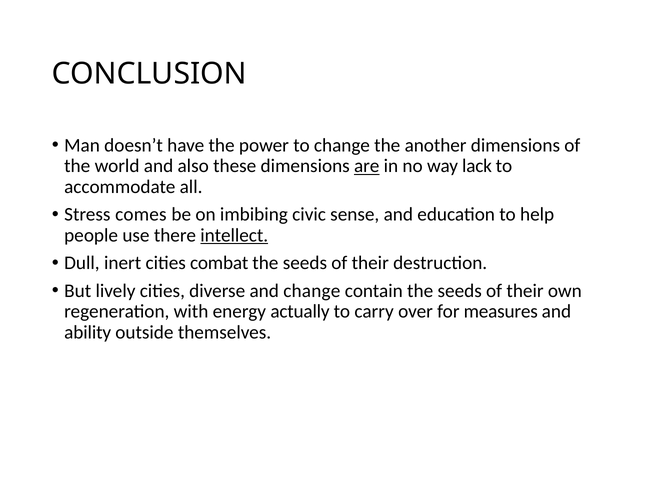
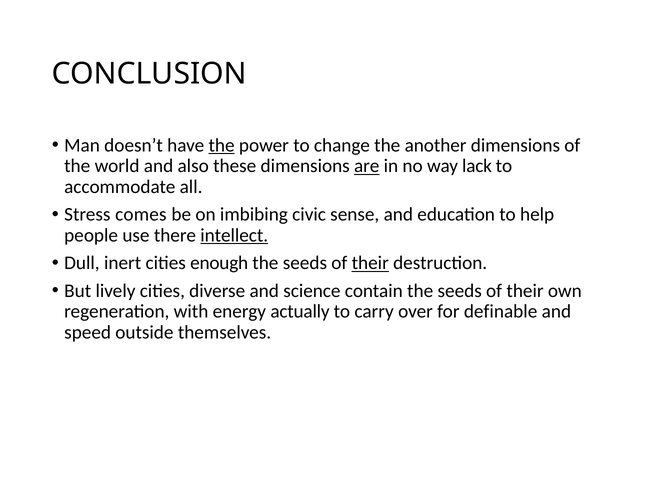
the at (222, 145) underline: none -> present
combat: combat -> enough
their at (370, 263) underline: none -> present
and change: change -> science
measures: measures -> definable
ability: ability -> speed
